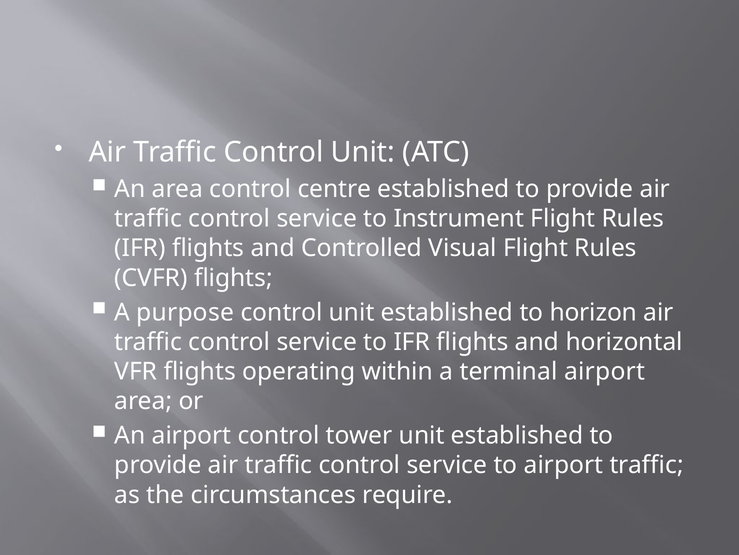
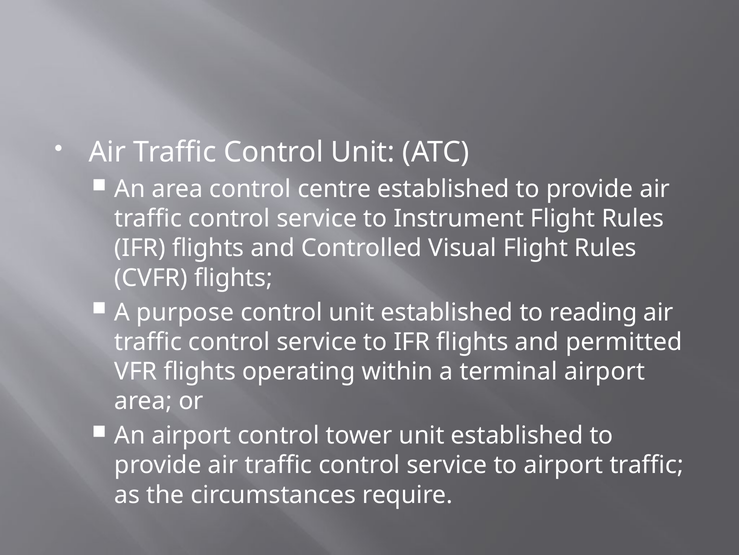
horizon: horizon -> reading
horizontal: horizontal -> permitted
